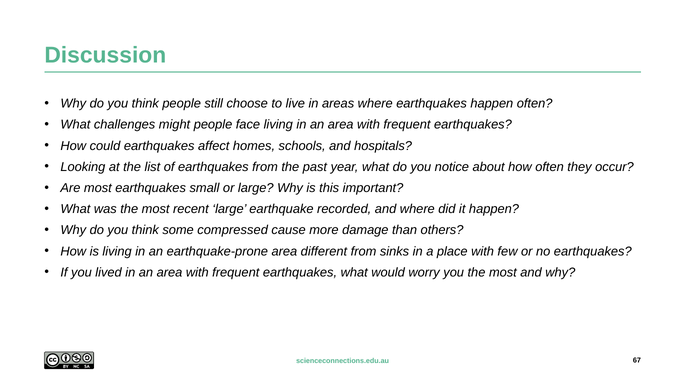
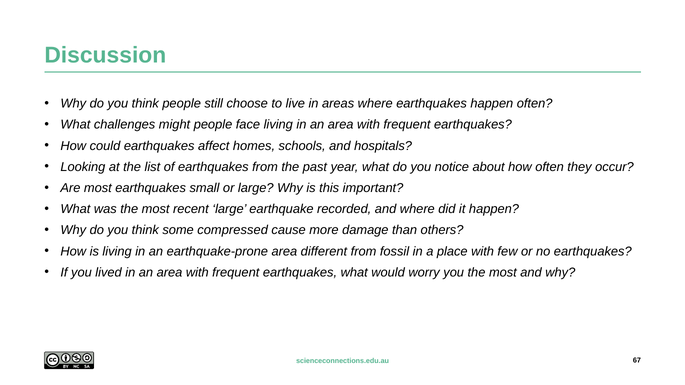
sinks: sinks -> fossil
